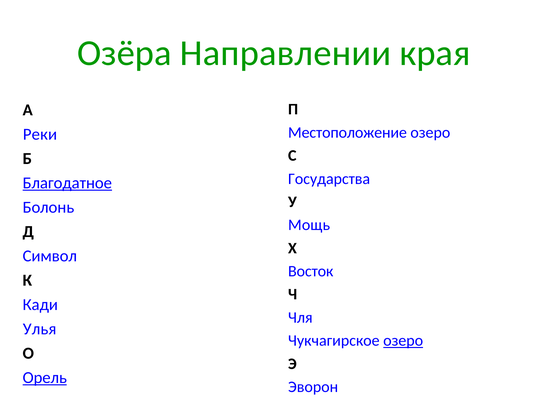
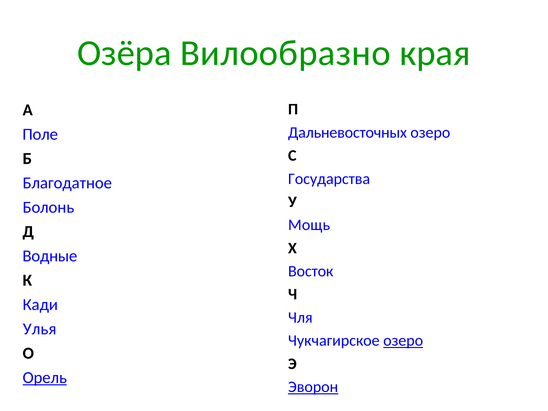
Направлении: Направлении -> Вилообразно
Местоположение: Местоположение -> Дальневосточных
Реки: Реки -> Поле
Благодатное underline: present -> none
Символ: Символ -> Водные
Эворон underline: none -> present
